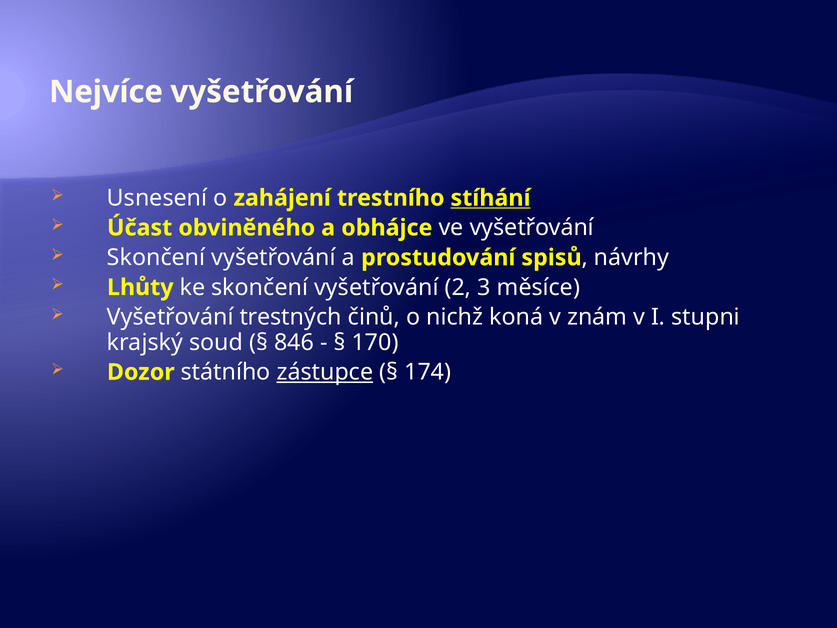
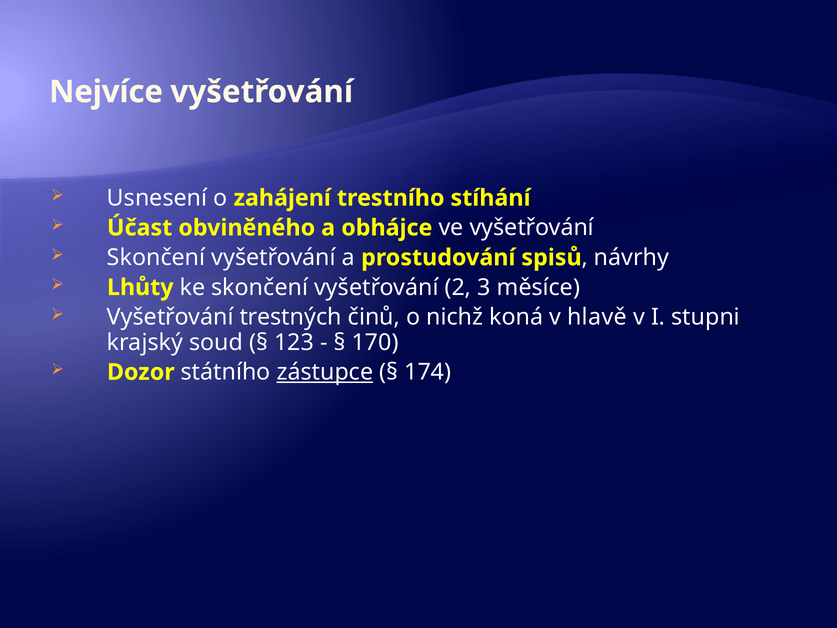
stíhání underline: present -> none
znám: znám -> hlavě
846: 846 -> 123
